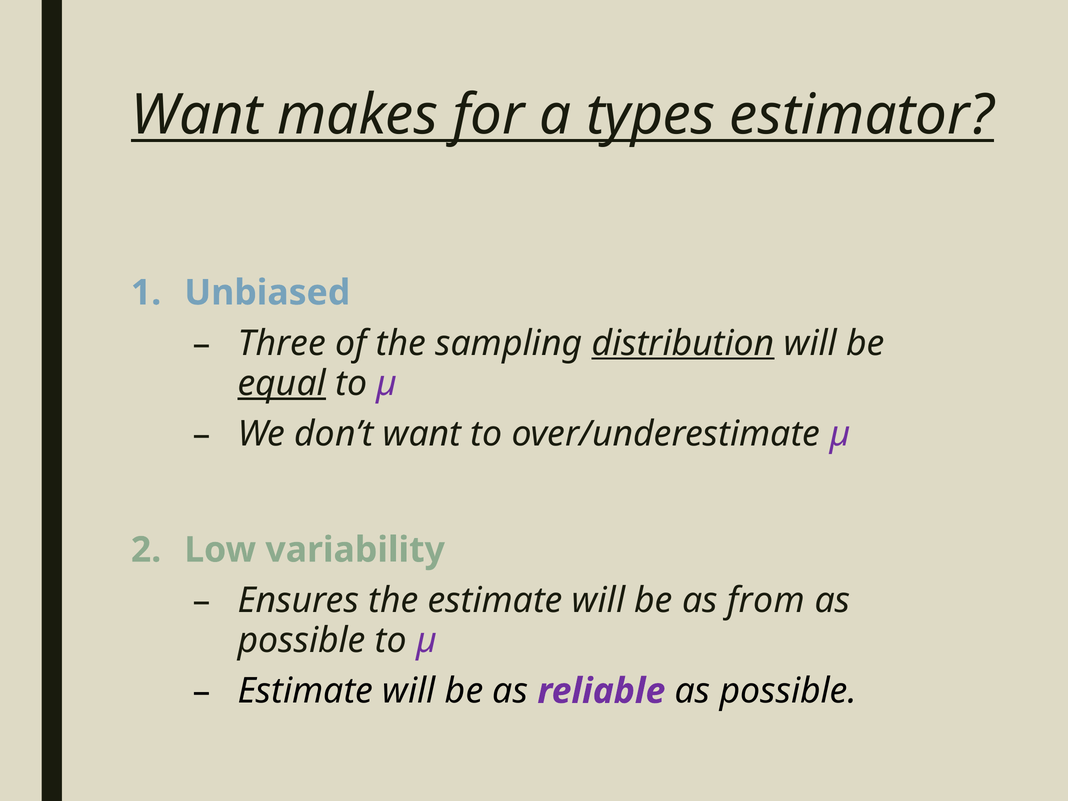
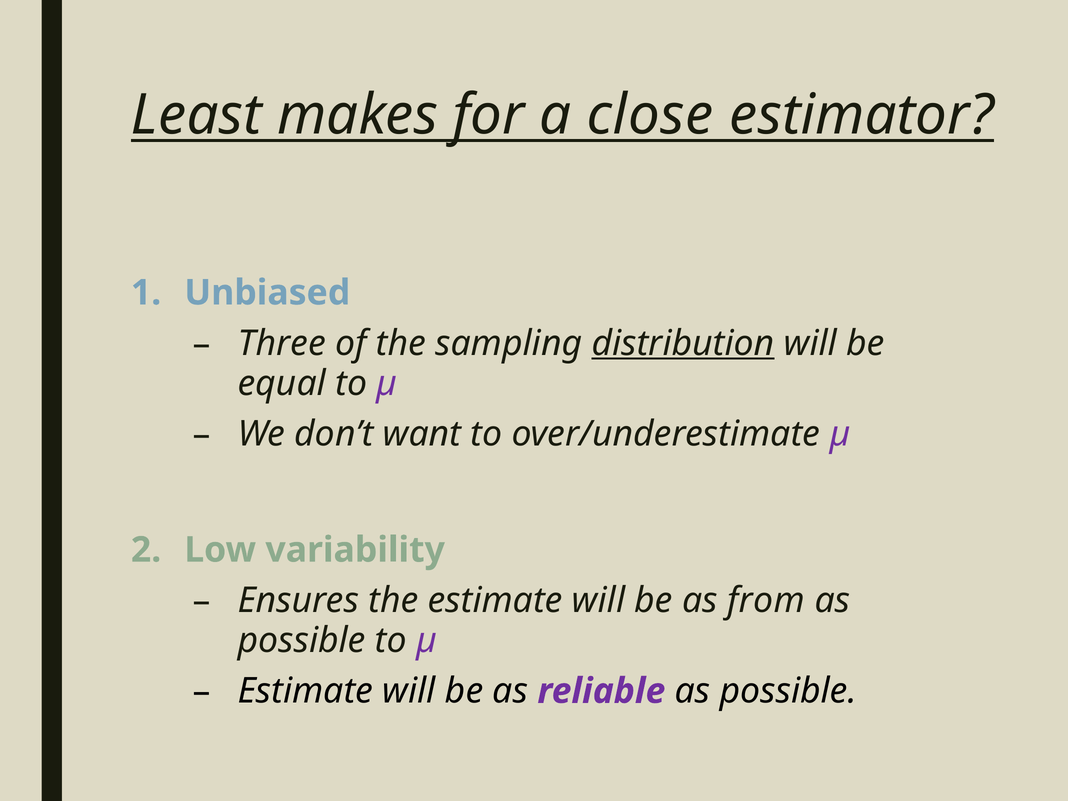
Want at (197, 115): Want -> Least
types: types -> close
equal underline: present -> none
